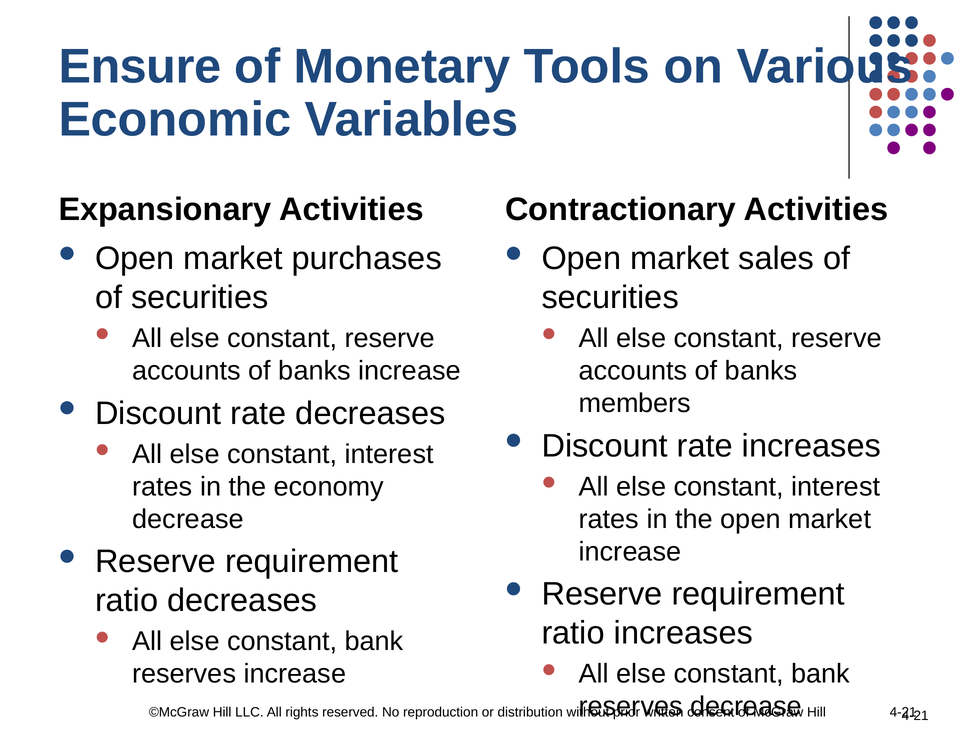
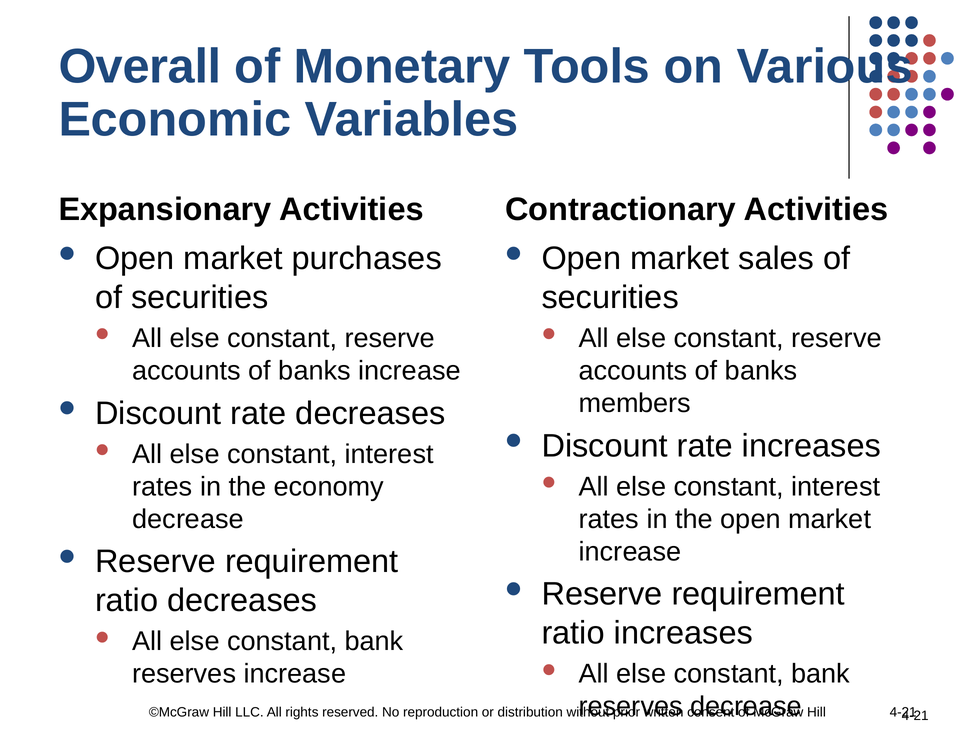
Ensure: Ensure -> Overall
